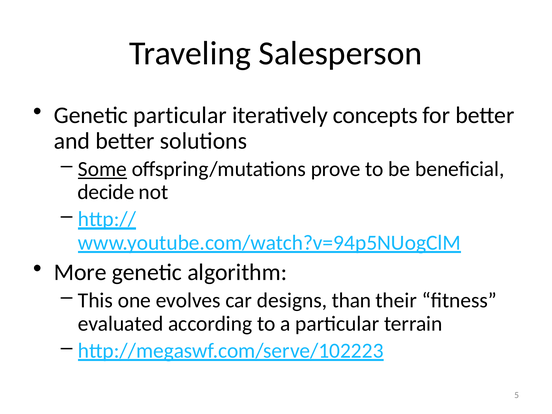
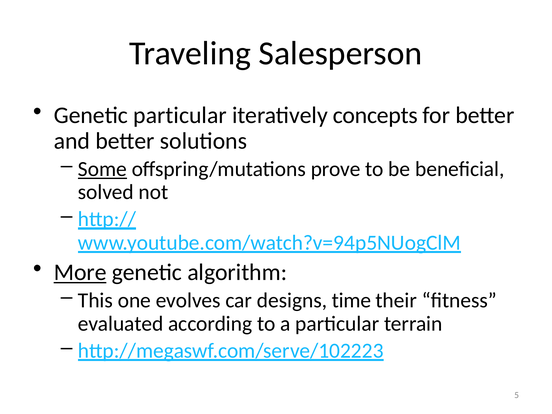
decide: decide -> solved
More underline: none -> present
than: than -> time
